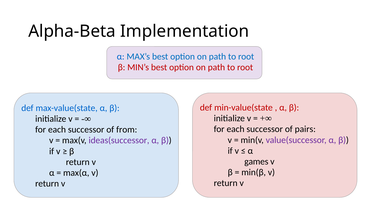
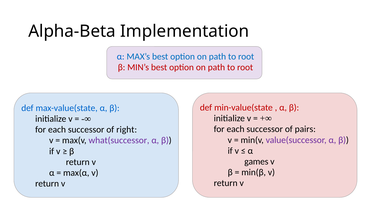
from: from -> right
ideas(successor: ideas(successor -> what(successor
